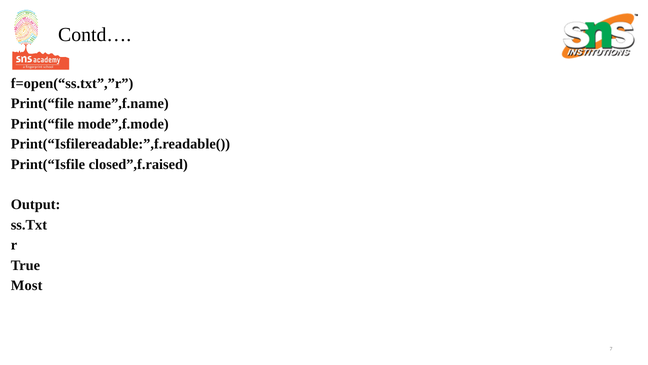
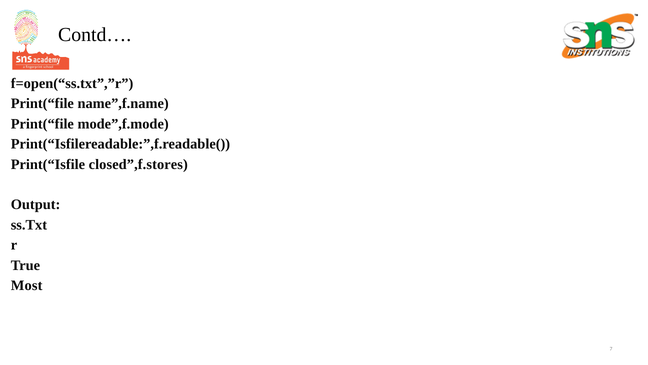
closed”,f.raised: closed”,f.raised -> closed”,f.stores
